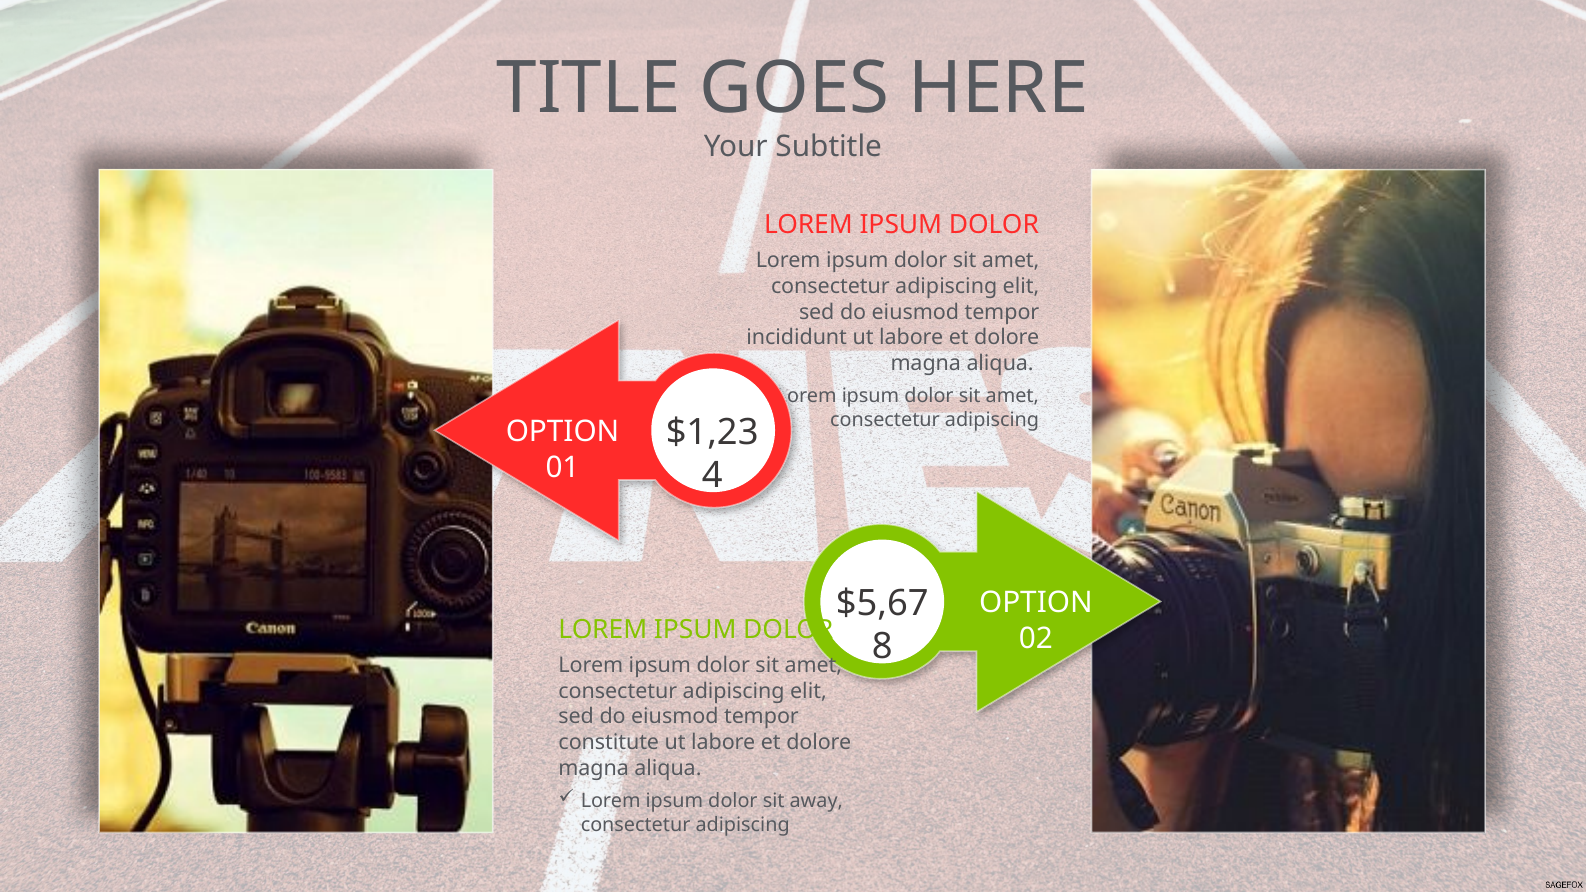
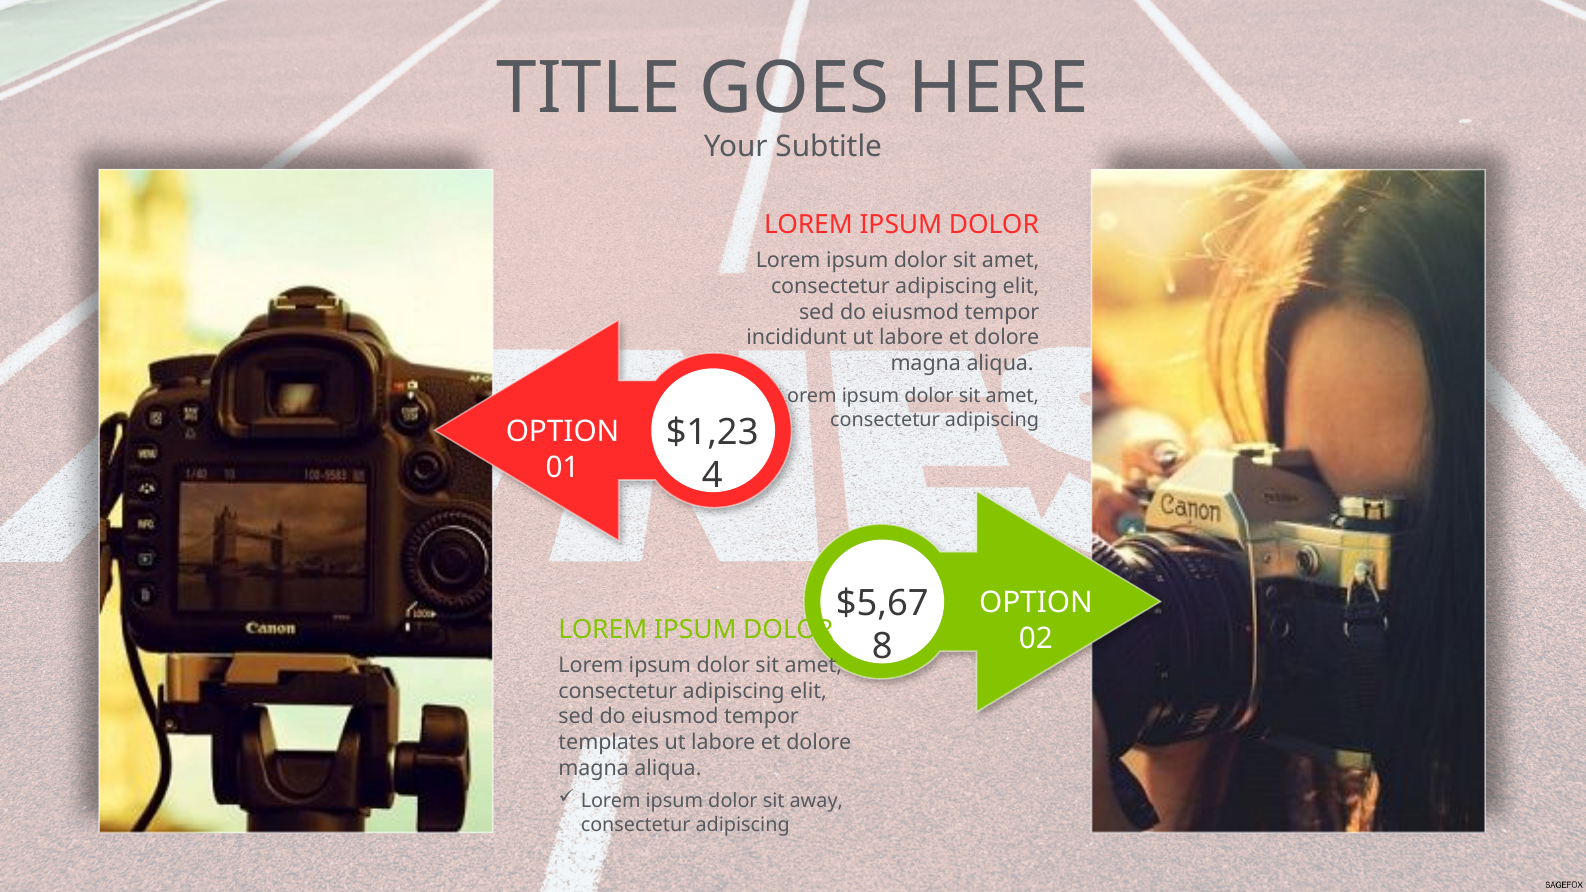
constitute: constitute -> templates
